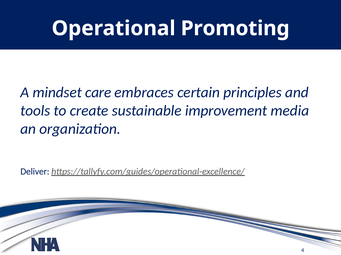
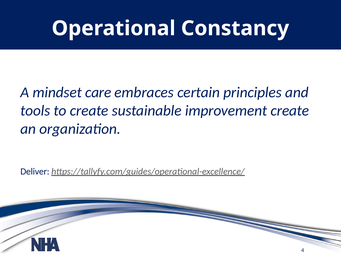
Promoting: Promoting -> Constancy
improvement media: media -> create
